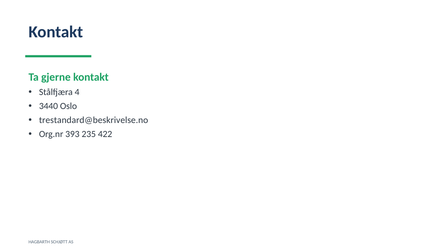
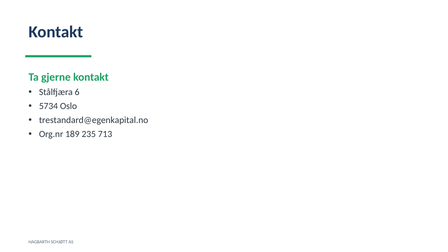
4: 4 -> 6
3440: 3440 -> 5734
trestandard@beskrivelse.no: trestandard@beskrivelse.no -> trestandard@egenkapital.no
393: 393 -> 189
422: 422 -> 713
